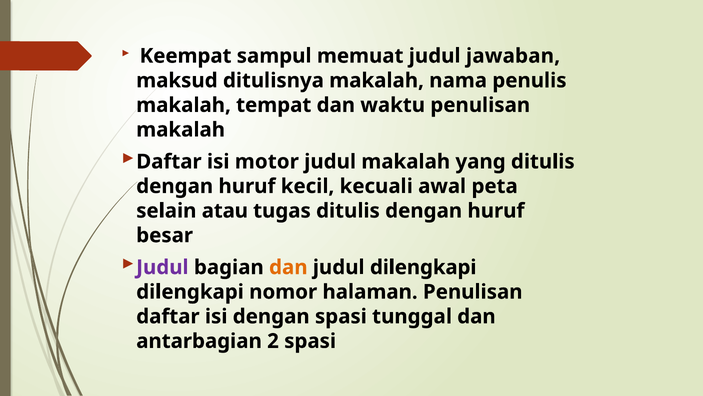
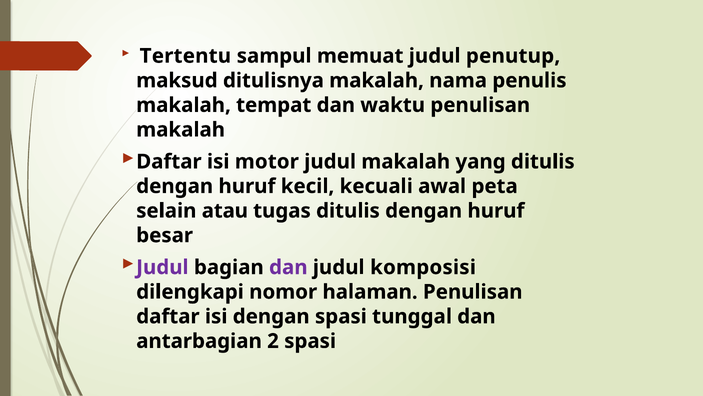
Keempat: Keempat -> Tertentu
jawaban: jawaban -> penutup
dan at (288, 267) colour: orange -> purple
judul dilengkapi: dilengkapi -> komposisi
